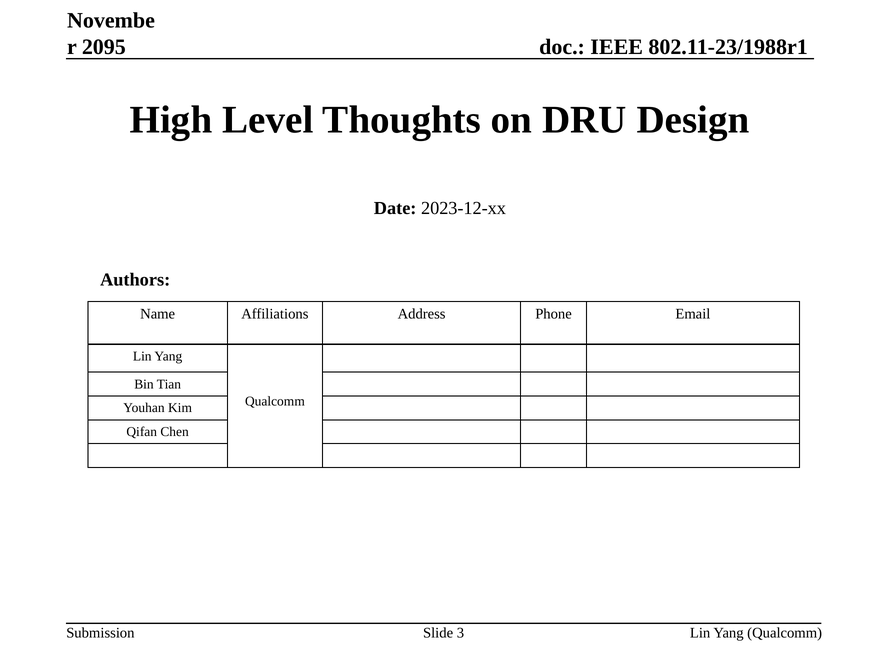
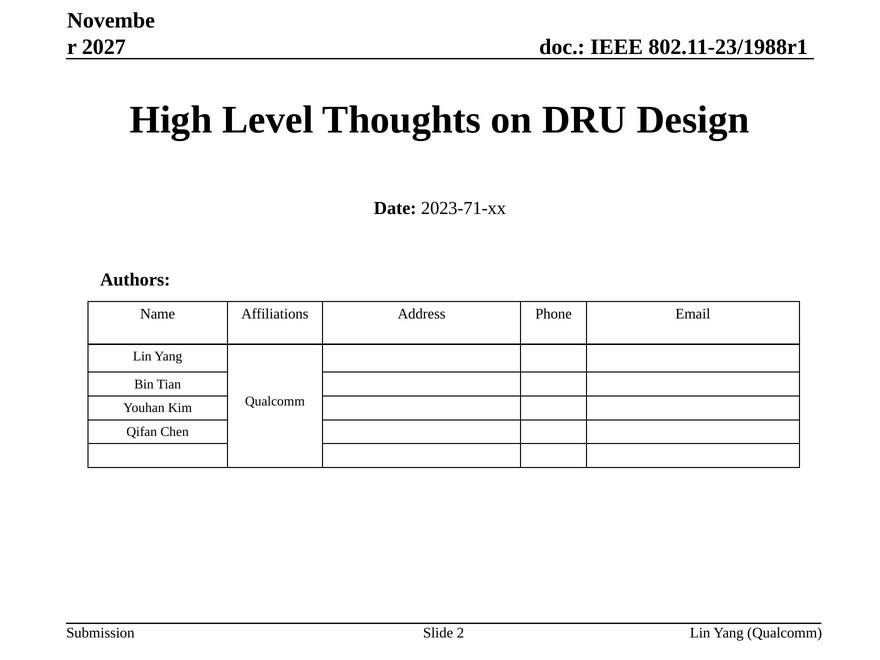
2095: 2095 -> 2027
2023-12-xx: 2023-12-xx -> 2023-71-xx
3: 3 -> 2
